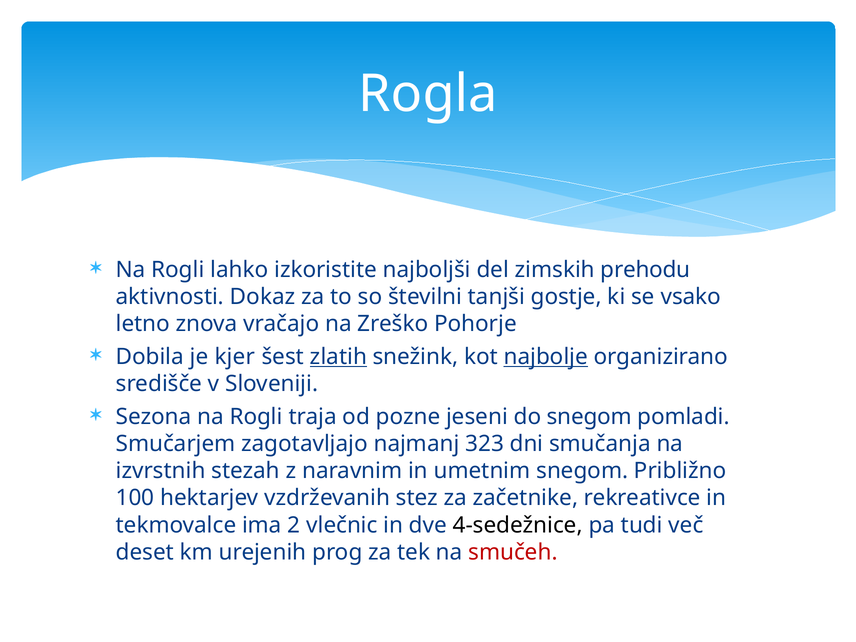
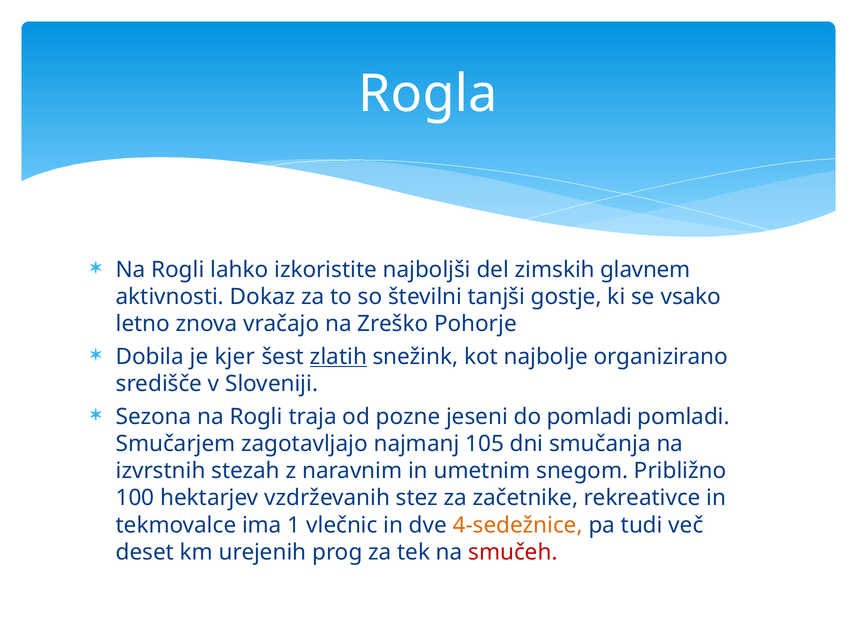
prehodu: prehodu -> glavnem
najbolje underline: present -> none
do snegom: snegom -> pomladi
323: 323 -> 105
2: 2 -> 1
4-sedežnice colour: black -> orange
